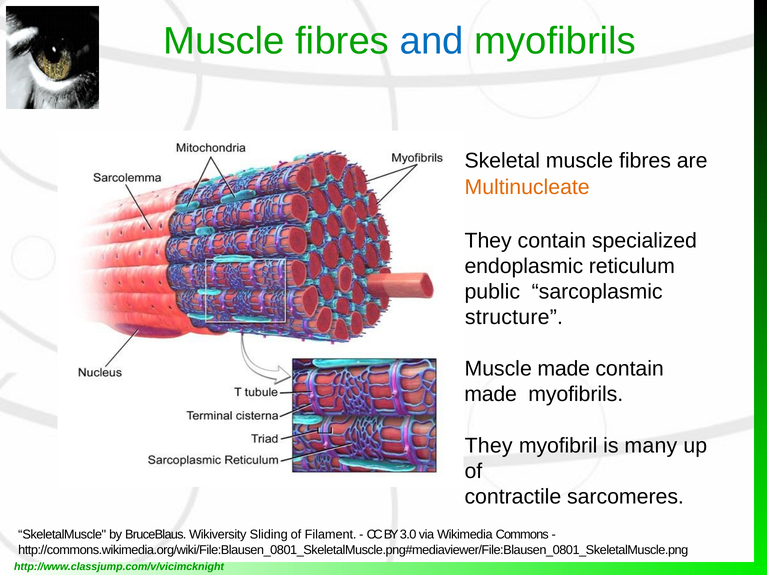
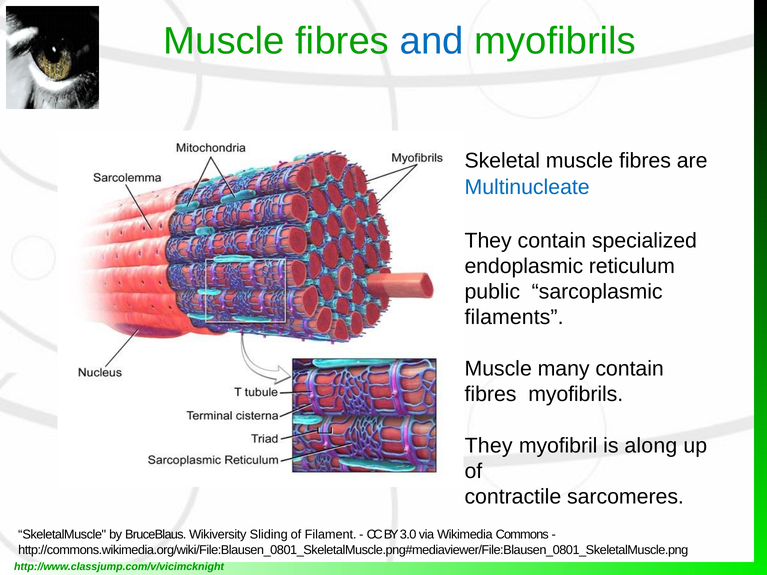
Multinucleate colour: orange -> blue
structure: structure -> filaments
Muscle made: made -> many
made at (491, 394): made -> fibres
many: many -> along
